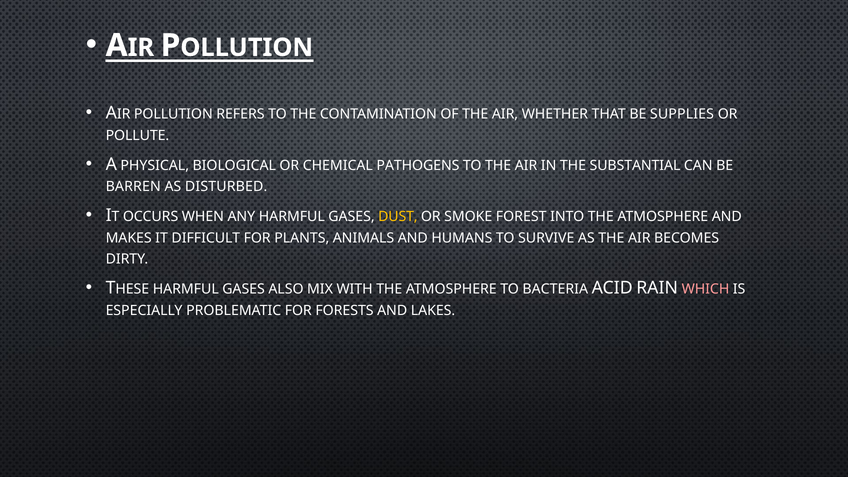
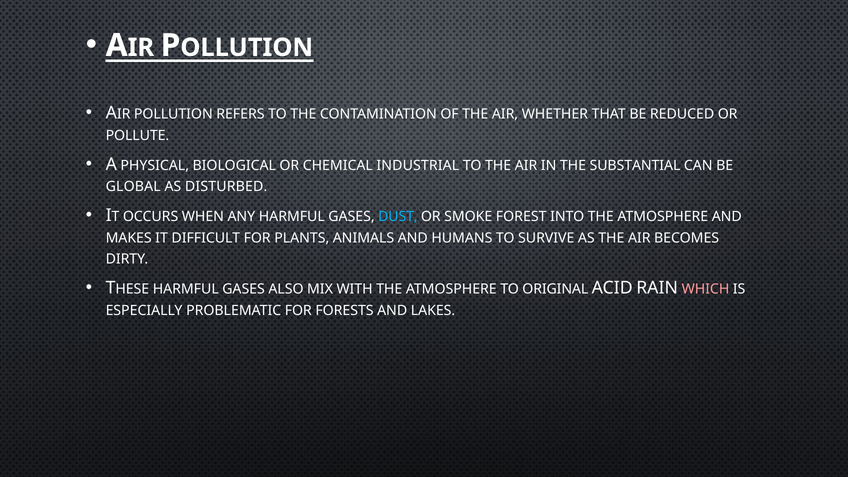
SUPPLIES: SUPPLIES -> REDUCED
PATHOGENS: PATHOGENS -> INDUSTRIAL
BARREN: BARREN -> GLOBAL
DUST colour: yellow -> light blue
BACTERIA: BACTERIA -> ORIGINAL
